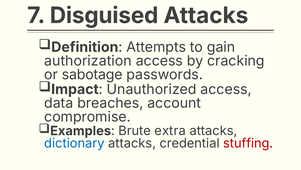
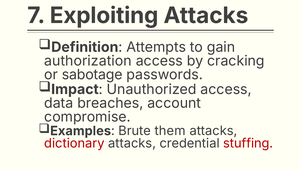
Disguised: Disguised -> Exploiting
extra: extra -> them
dictionary colour: blue -> red
